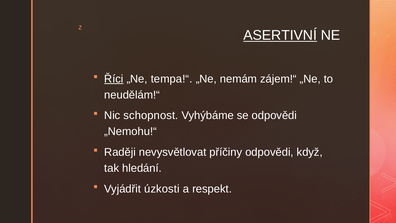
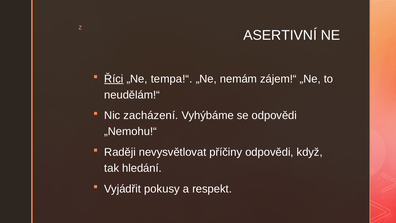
ASERTIVNÍ underline: present -> none
schopnost: schopnost -> zacházení
úzkosti: úzkosti -> pokusy
